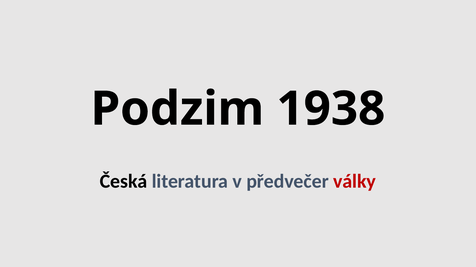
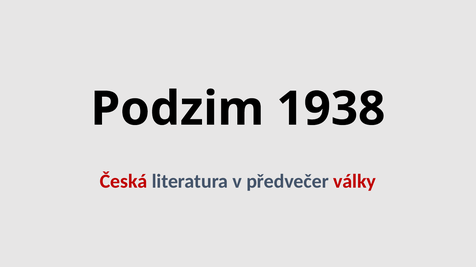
Česká colour: black -> red
